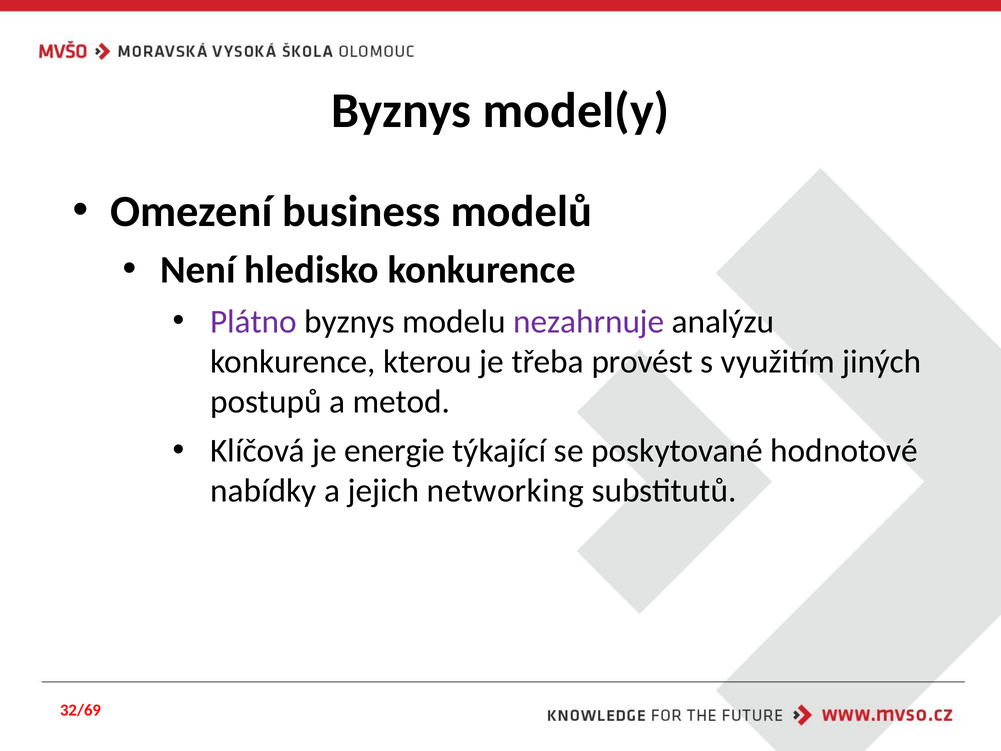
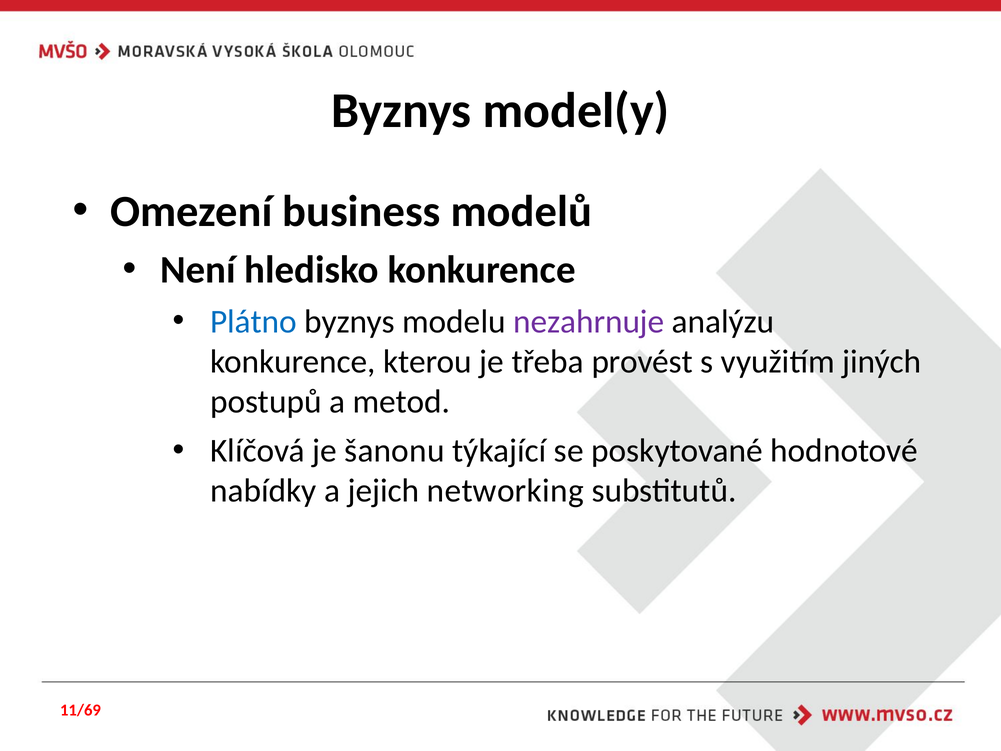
Plátno colour: purple -> blue
energie: energie -> šanonu
32/69: 32/69 -> 11/69
